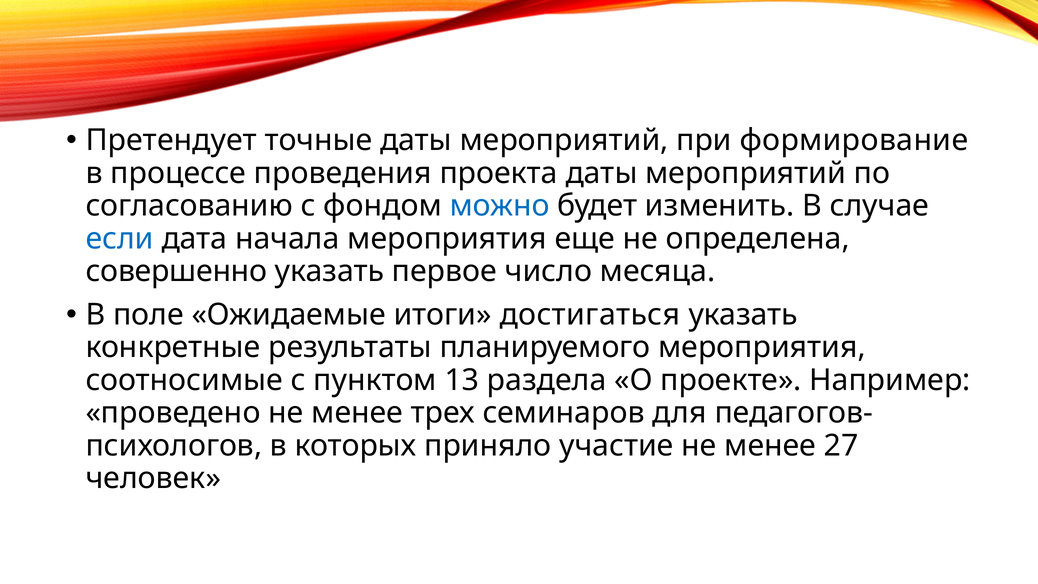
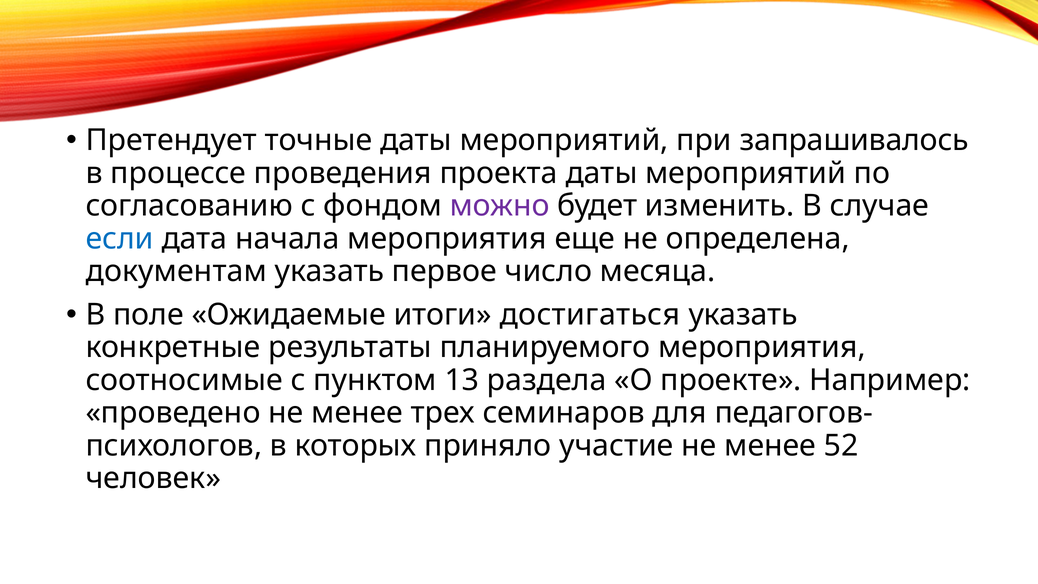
формирование: формирование -> запрашивалось
можно colour: blue -> purple
совершенно: совершенно -> документам
27: 27 -> 52
